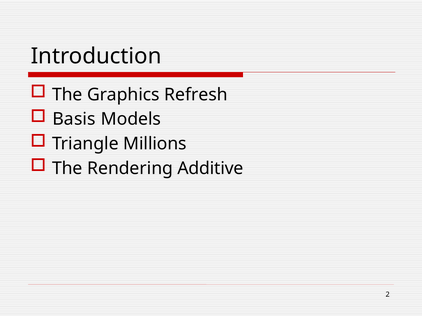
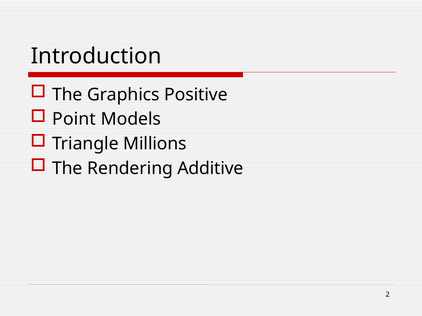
Refresh: Refresh -> Positive
Basis: Basis -> Point
